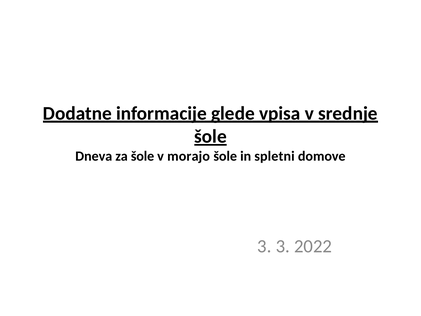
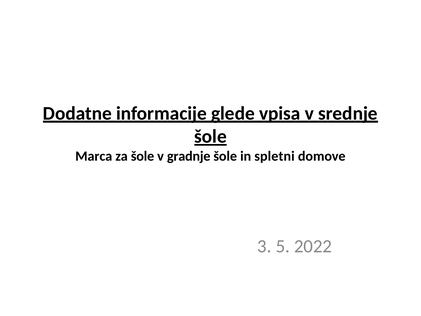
Dneva: Dneva -> Marca
morajo: morajo -> gradnje
3 3: 3 -> 5
